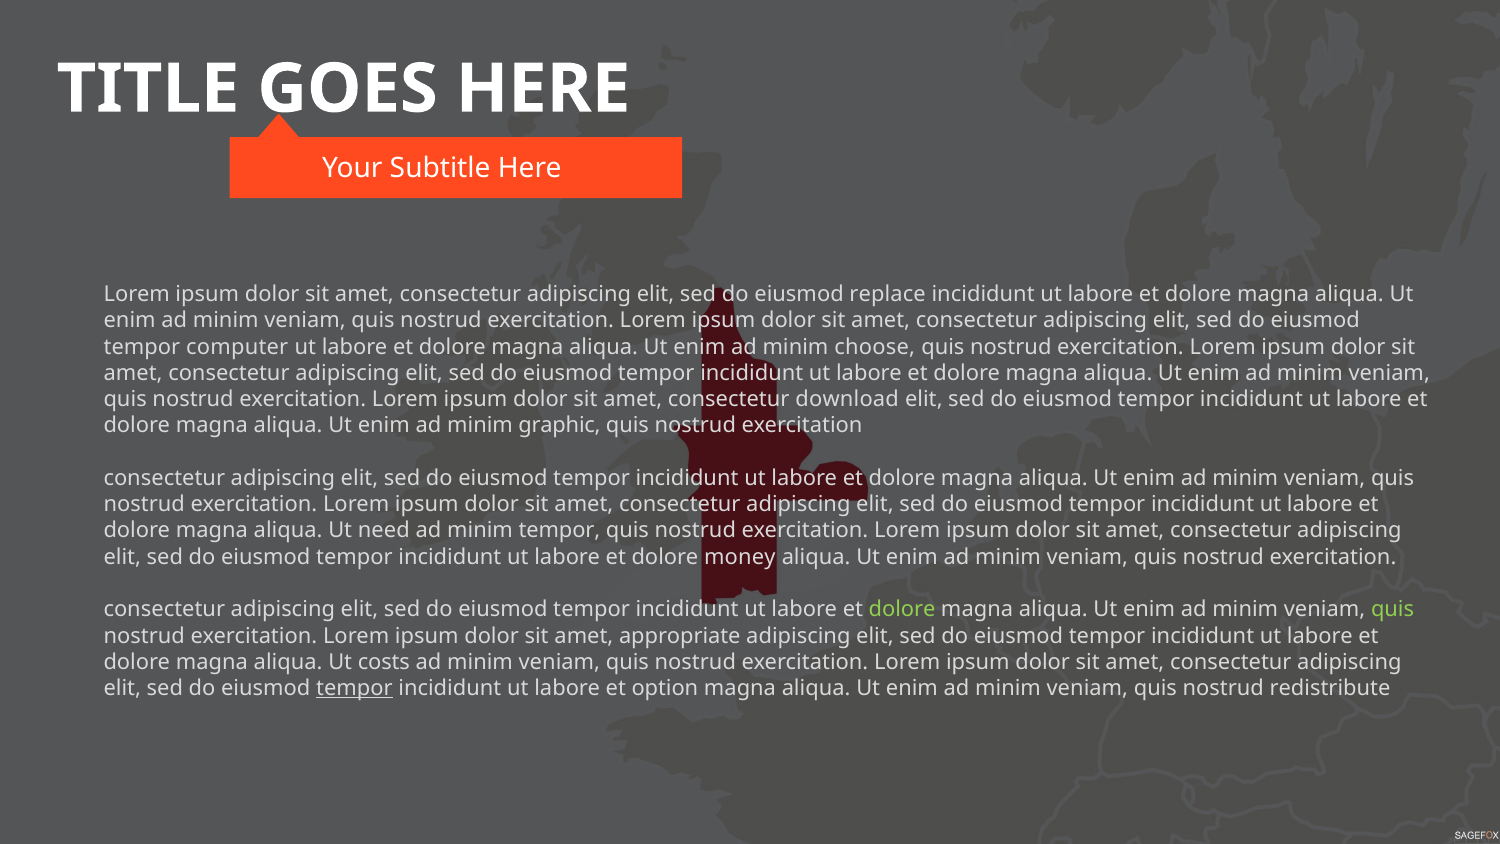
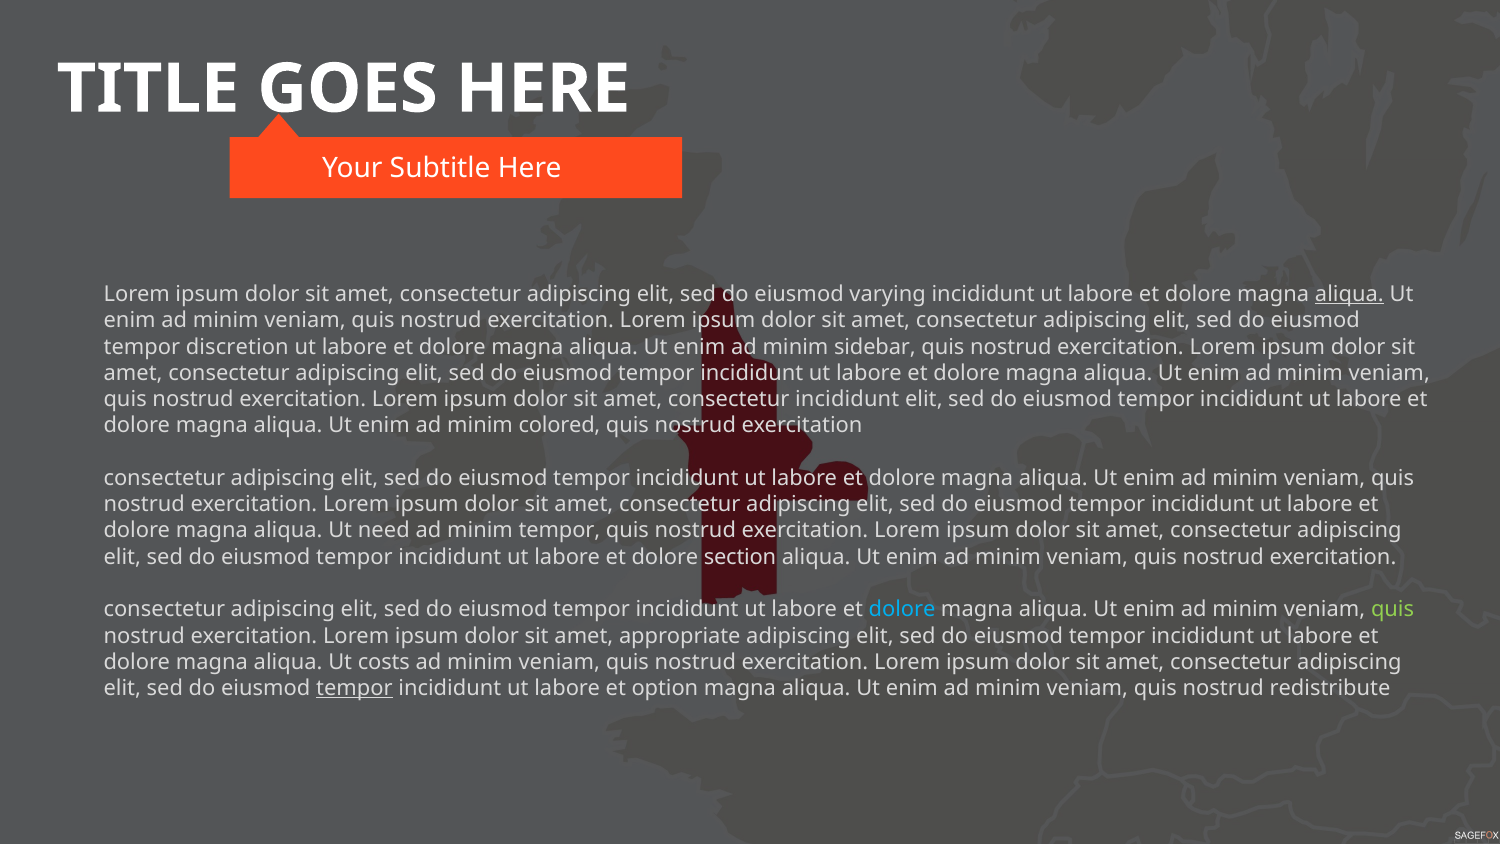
replace: replace -> varying
aliqua at (1349, 294) underline: none -> present
computer: computer -> discretion
choose: choose -> sidebar
consectetur download: download -> incididunt
graphic: graphic -> colored
money: money -> section
dolore at (902, 609) colour: light green -> light blue
